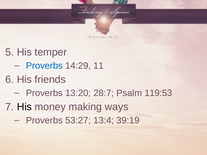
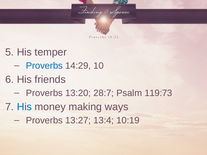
11: 11 -> 10
119:53: 119:53 -> 119:73
His at (24, 107) colour: black -> blue
53:27: 53:27 -> 13:27
39:19: 39:19 -> 10:19
